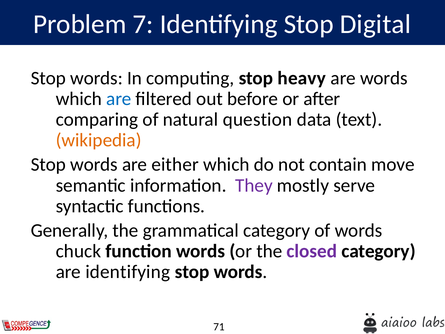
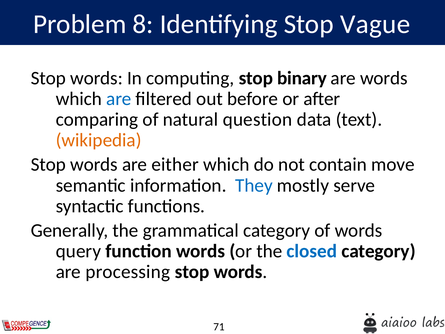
7: 7 -> 8
Digital: Digital -> Vague
heavy: heavy -> binary
They colour: purple -> blue
chuck: chuck -> query
closed colour: purple -> blue
are identifying: identifying -> processing
